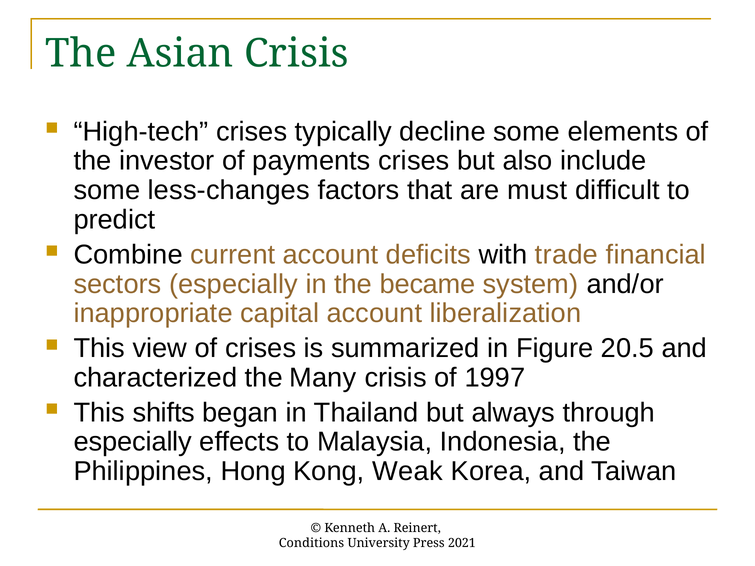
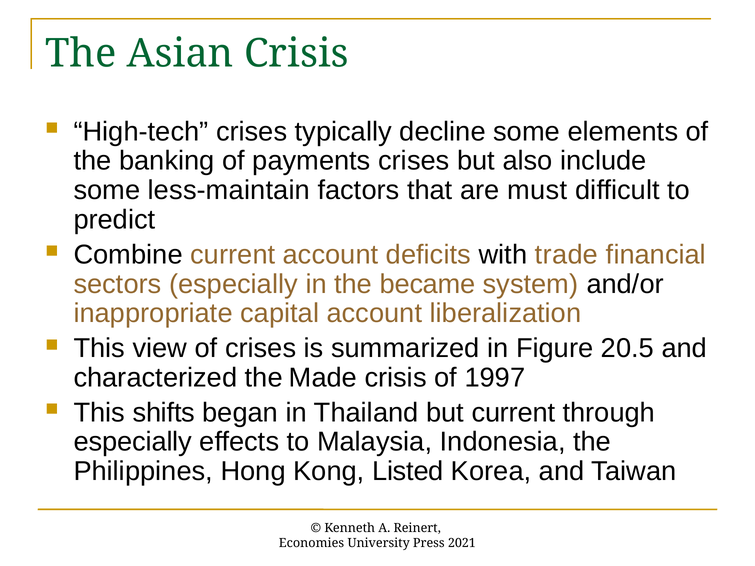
investor: investor -> banking
less-changes: less-changes -> less-maintain
Many: Many -> Made
but always: always -> current
Weak: Weak -> Listed
Conditions: Conditions -> Economies
